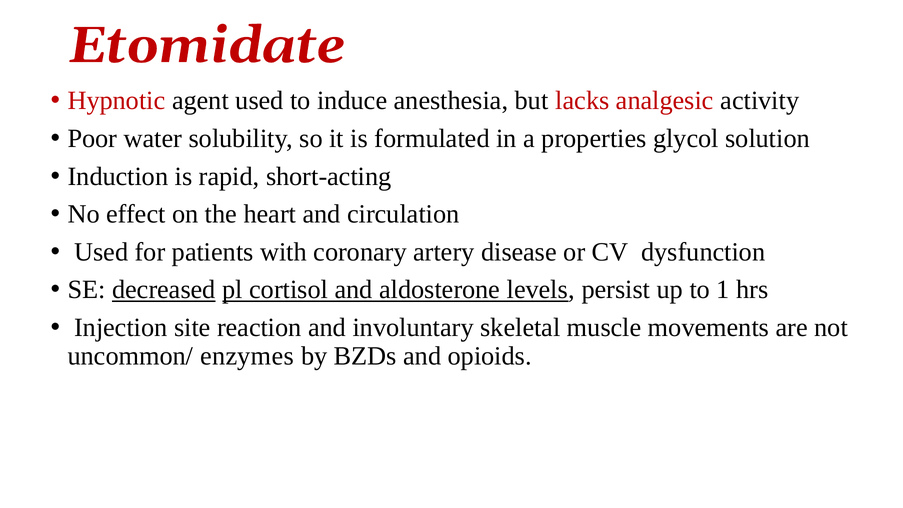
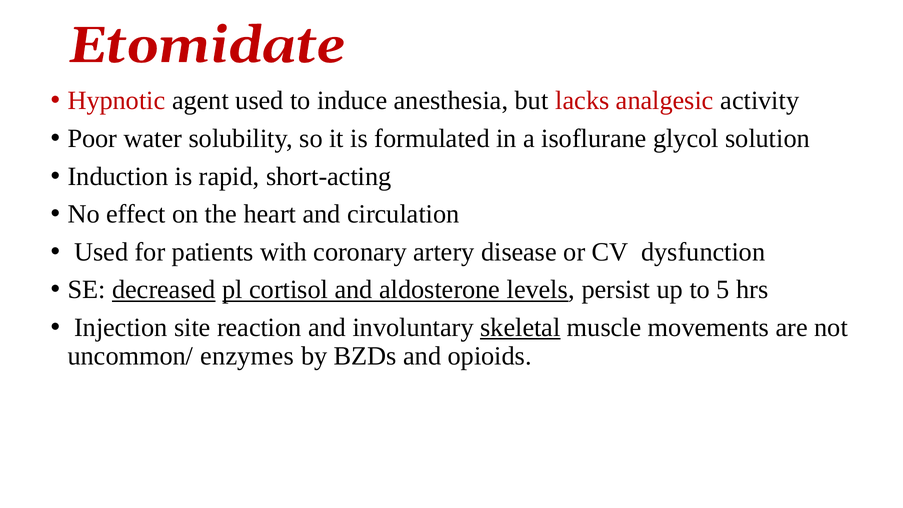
properties: properties -> isoflurane
1: 1 -> 5
skeletal underline: none -> present
